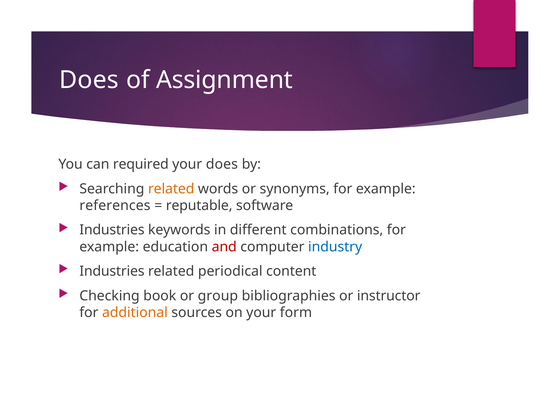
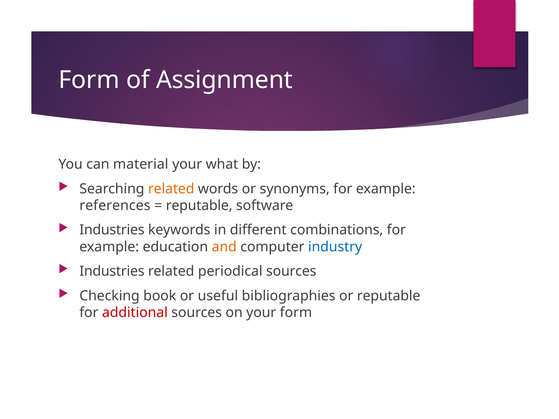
Does at (89, 80): Does -> Form
required: required -> material
your does: does -> what
and colour: red -> orange
periodical content: content -> sources
group: group -> useful
or instructor: instructor -> reputable
additional colour: orange -> red
